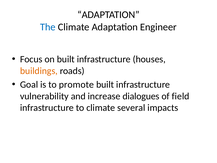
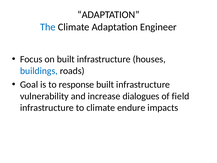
buildings colour: orange -> blue
promote: promote -> response
several: several -> endure
